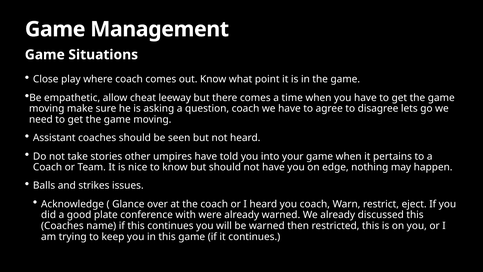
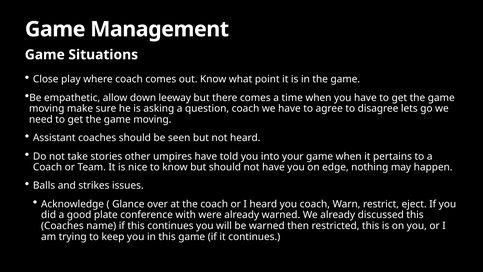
cheat: cheat -> down
